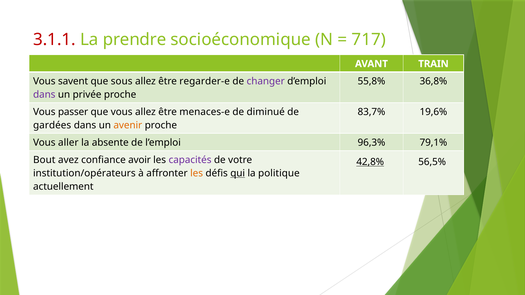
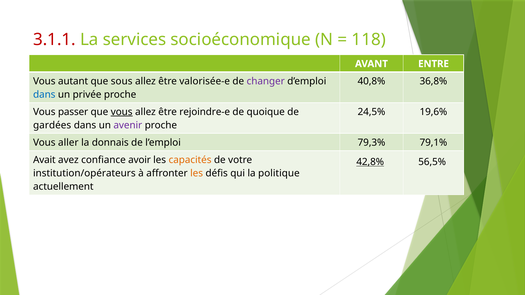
prendre: prendre -> services
717: 717 -> 118
TRAIN: TRAIN -> ENTRE
savent: savent -> autant
regarder-e: regarder-e -> valorisée-e
55,8%: 55,8% -> 40,8%
dans at (44, 95) colour: purple -> blue
vous at (122, 112) underline: none -> present
menaces-e: menaces-e -> rejoindre-e
diminué: diminué -> quoique
83,7%: 83,7% -> 24,5%
avenir colour: orange -> purple
absente: absente -> donnais
96,3%: 96,3% -> 79,3%
Bout: Bout -> Avait
capacités colour: purple -> orange
qui underline: present -> none
